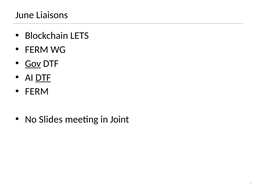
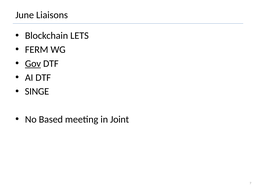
DTF at (43, 78) underline: present -> none
FERM at (37, 91): FERM -> SINGE
Slides: Slides -> Based
